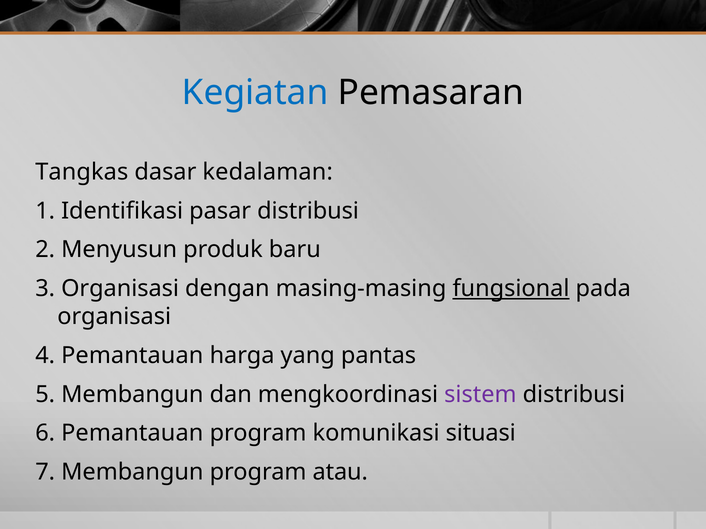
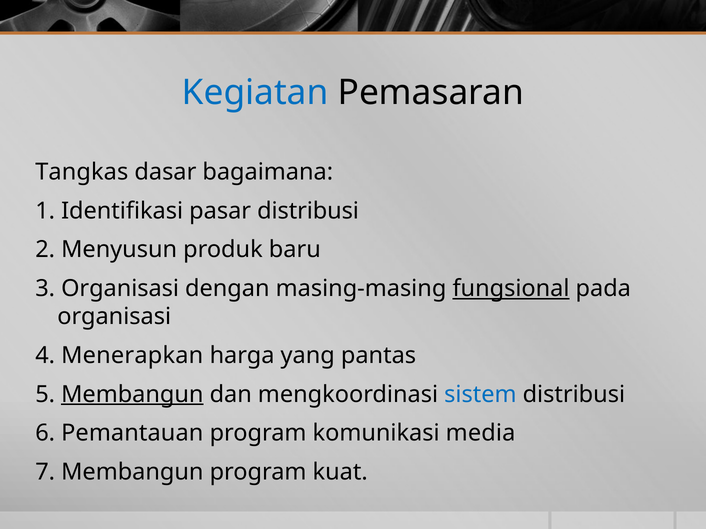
kedalaman: kedalaman -> bagaimana
4 Pemantauan: Pemantauan -> Menerapkan
Membangun at (132, 395) underline: none -> present
sistem colour: purple -> blue
situasi: situasi -> media
atau: atau -> kuat
